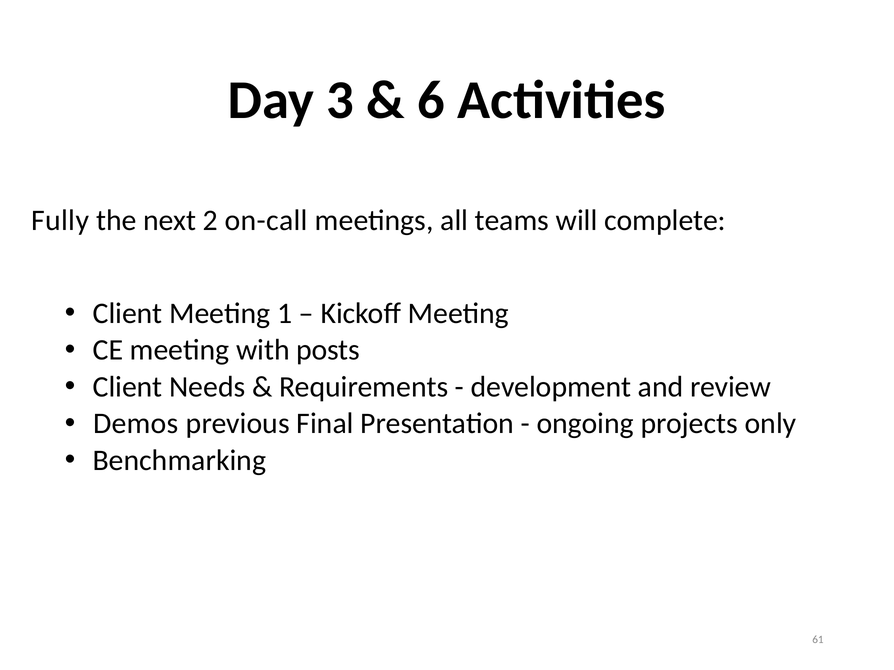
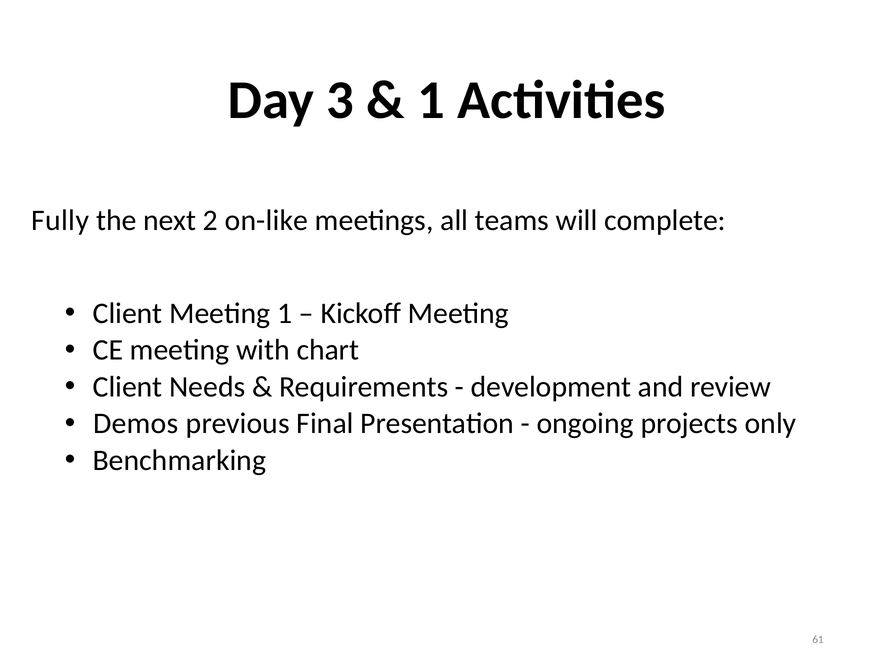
6 at (431, 100): 6 -> 1
on-call: on-call -> on-like
posts: posts -> chart
